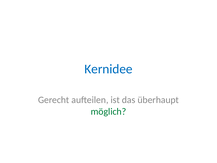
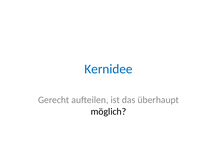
möglich colour: green -> black
